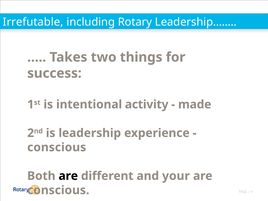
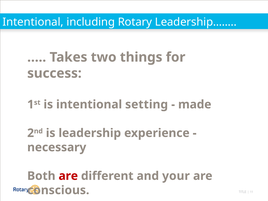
Irrefutable at (33, 22): Irrefutable -> Intentional
activity: activity -> setting
conscious at (57, 147): conscious -> necessary
are at (68, 176) colour: black -> red
